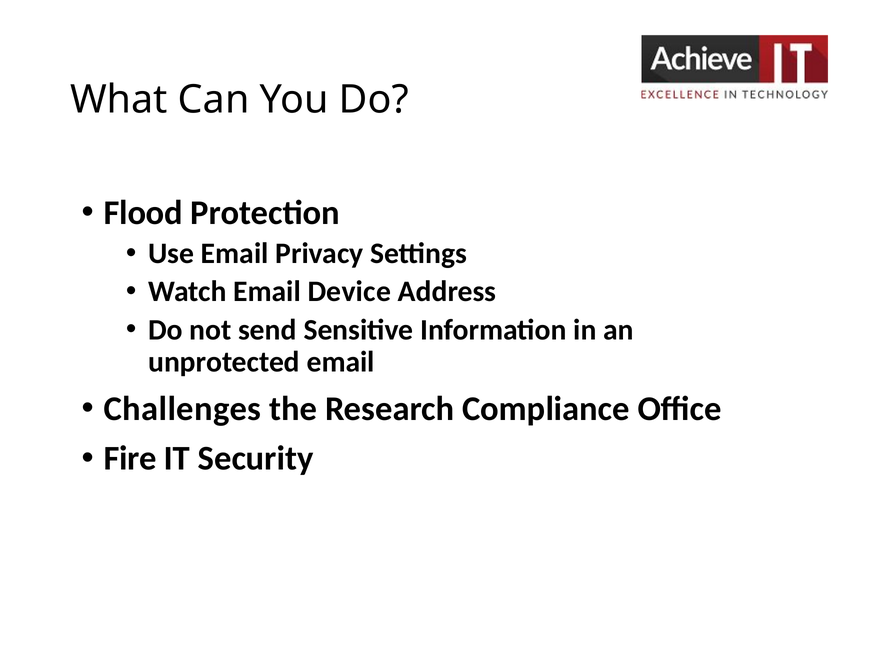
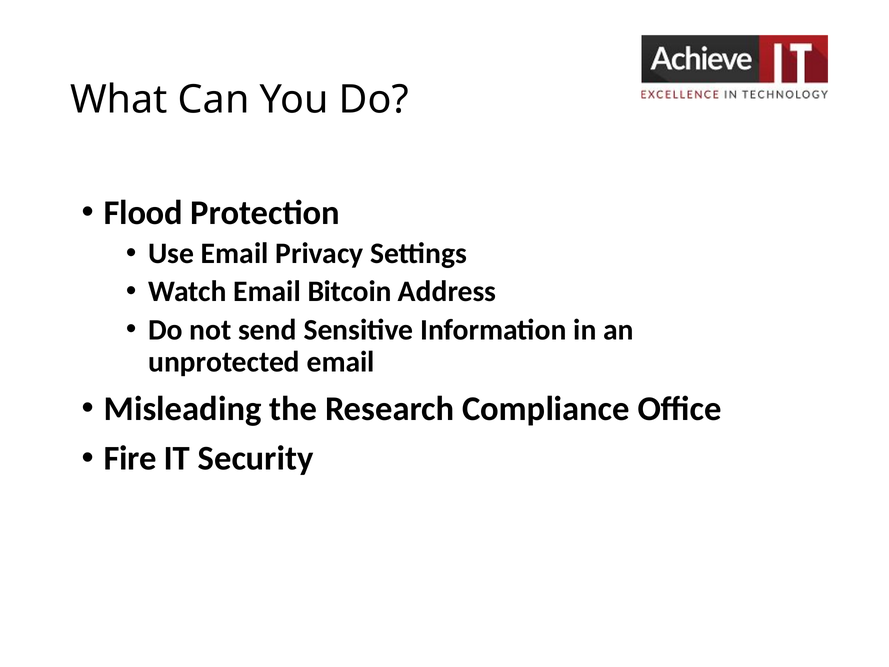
Device: Device -> Bitcoin
Challenges: Challenges -> Misleading
